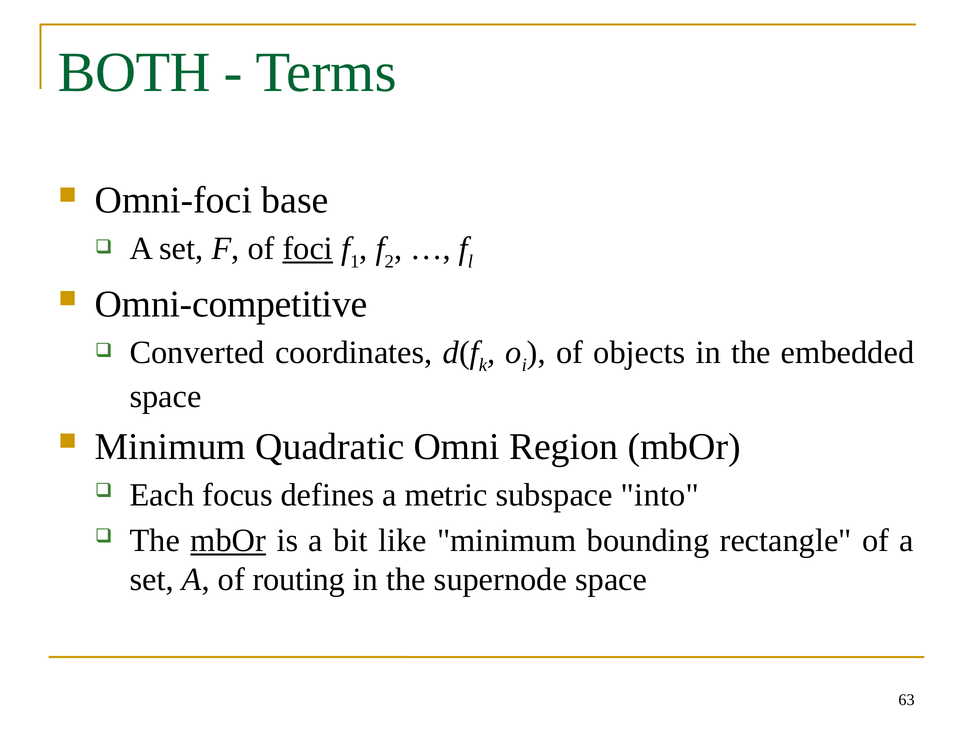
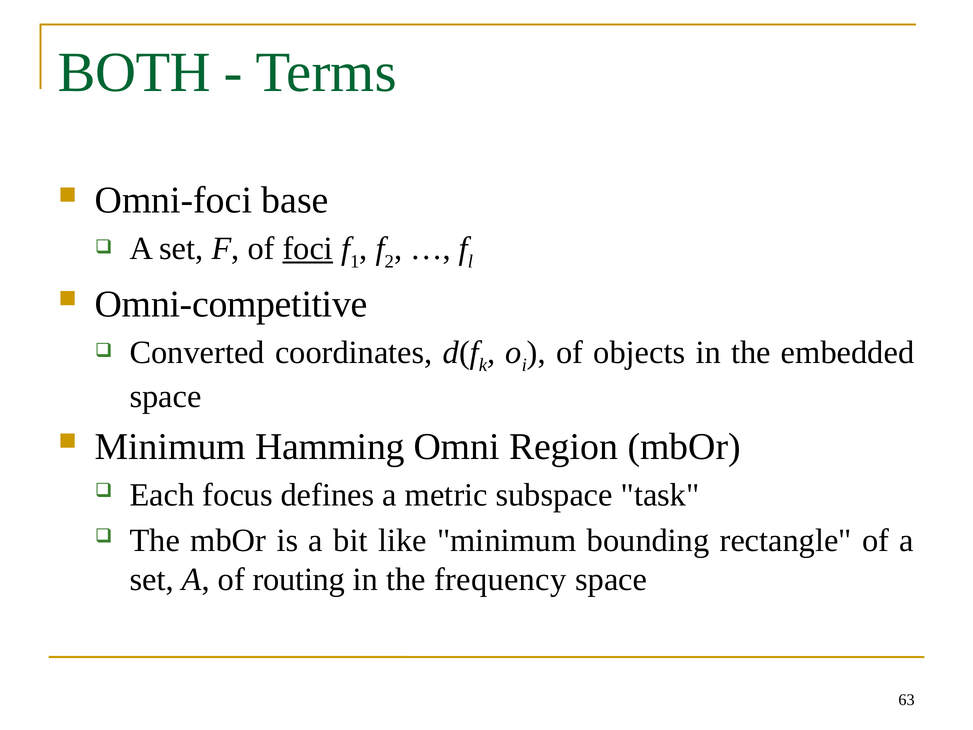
Quadratic: Quadratic -> Hamming
into: into -> task
mbOr at (228, 540) underline: present -> none
supernode: supernode -> frequency
